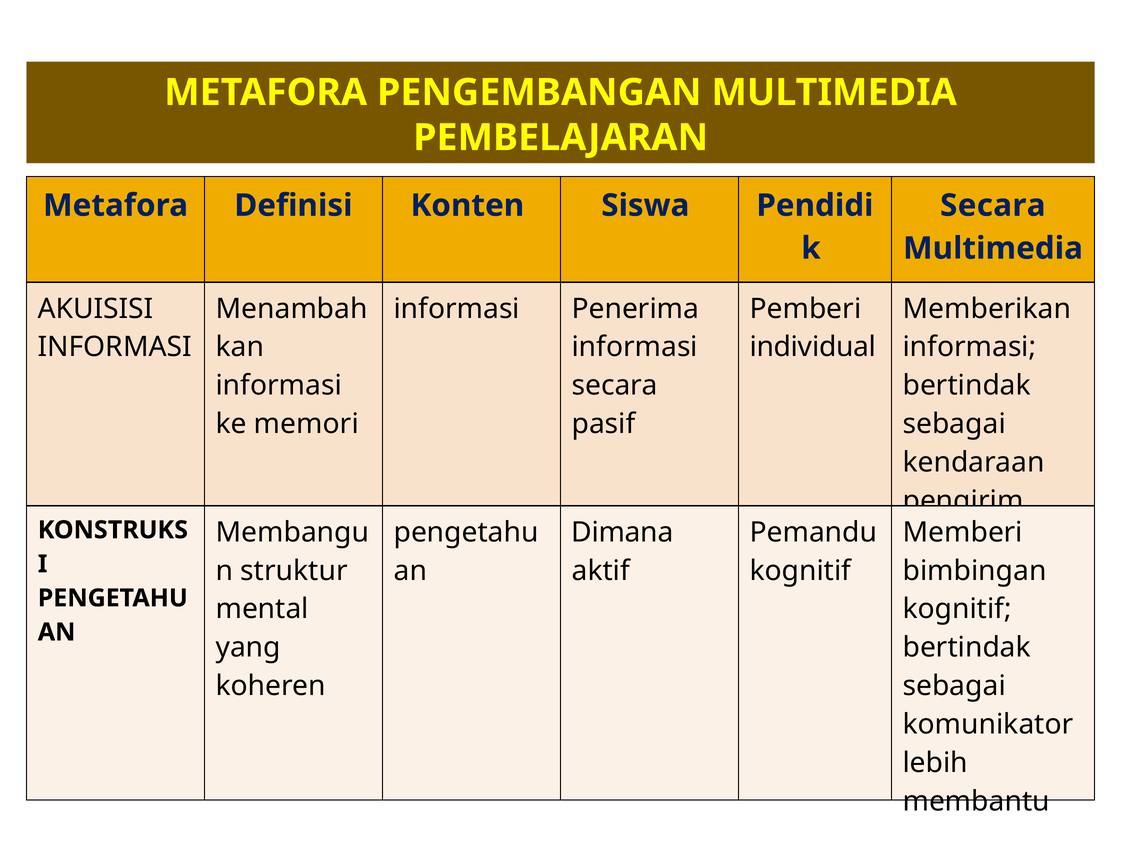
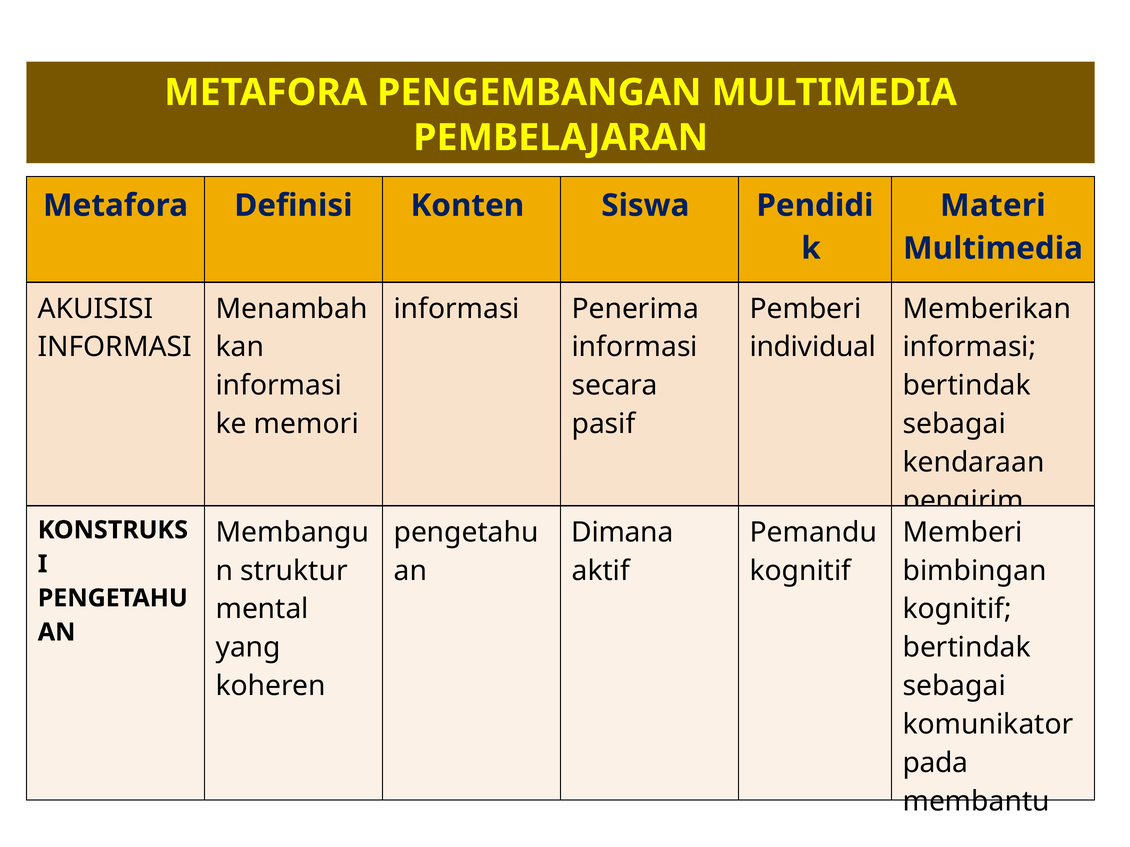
Secara at (993, 206): Secara -> Materi
lebih: lebih -> pada
